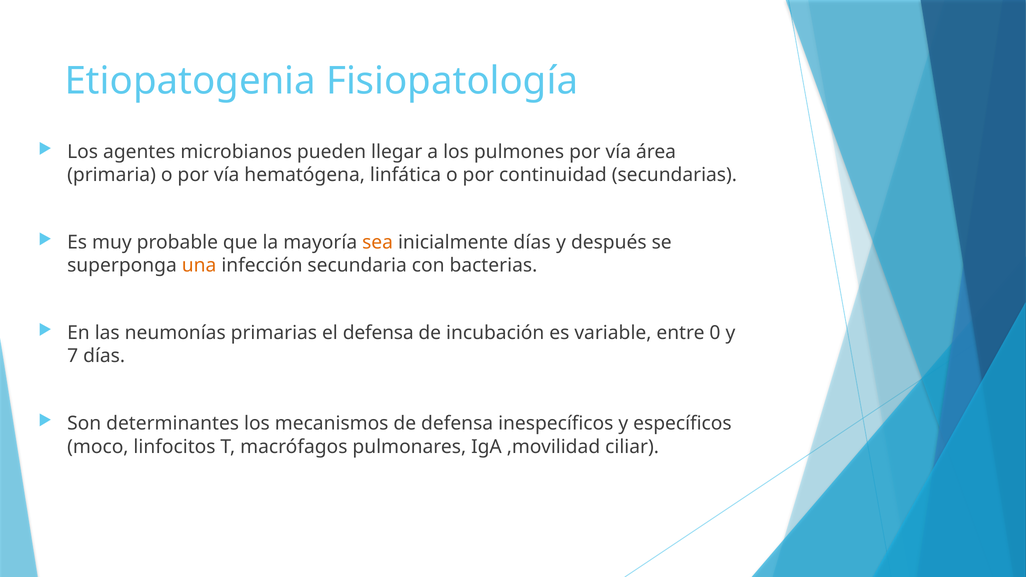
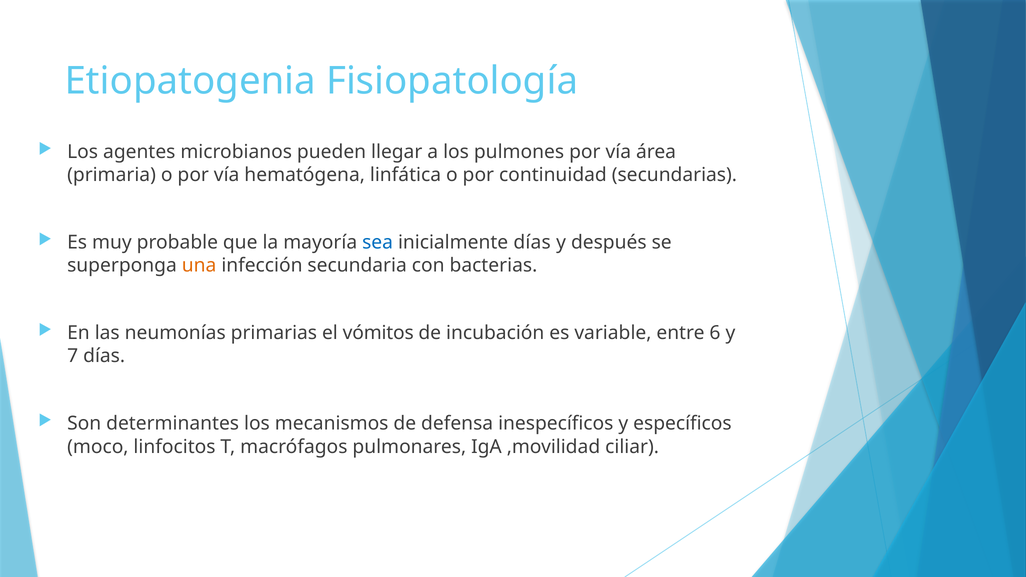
sea colour: orange -> blue
el defensa: defensa -> vómitos
0: 0 -> 6
